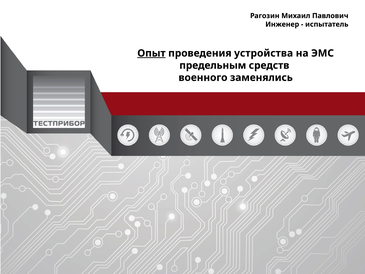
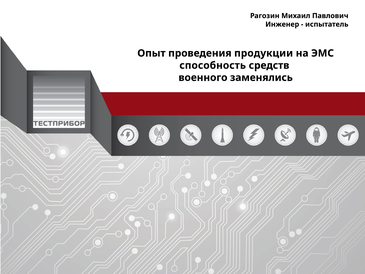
Опыт underline: present -> none
устройства: устройства -> продукции
предельным: предельным -> способность
